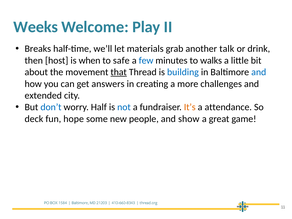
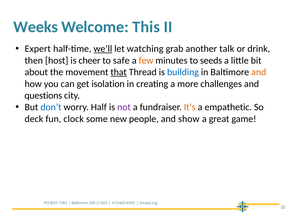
Play: Play -> This
Breaks: Breaks -> Expert
we’ll underline: none -> present
materials: materials -> watching
when: when -> cheer
few colour: blue -> orange
walks: walks -> seeds
and at (259, 72) colour: blue -> orange
answers: answers -> isolation
extended: extended -> questions
not colour: blue -> purple
attendance: attendance -> empathetic
hope: hope -> clock
